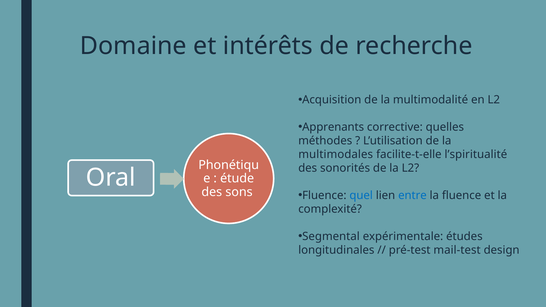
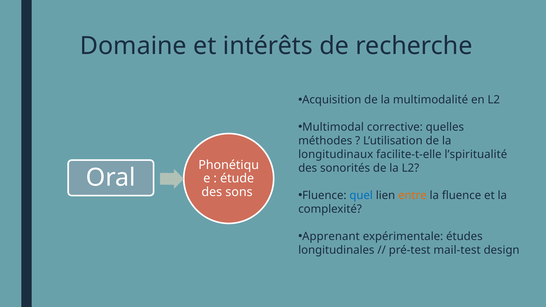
Apprenants: Apprenants -> Multimodal
multimodales: multimodales -> longitudinaux
entre colour: blue -> orange
Segmental: Segmental -> Apprenant
